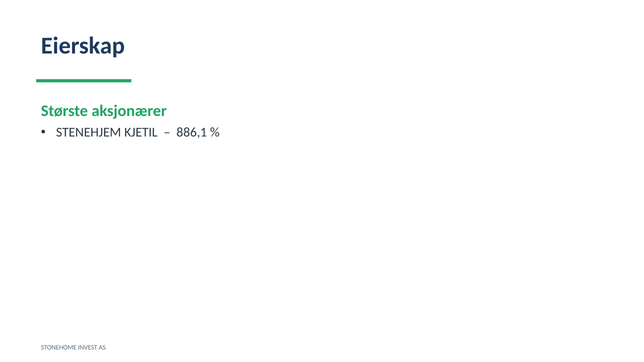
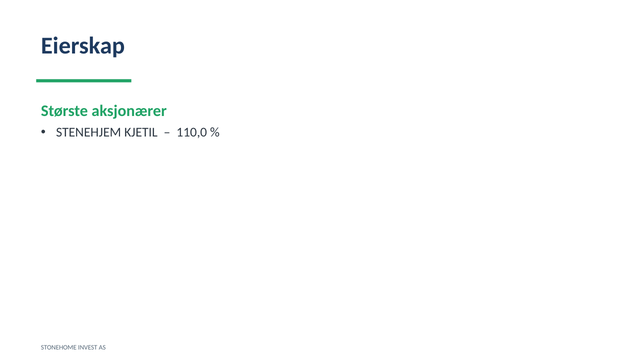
886,1: 886,1 -> 110,0
